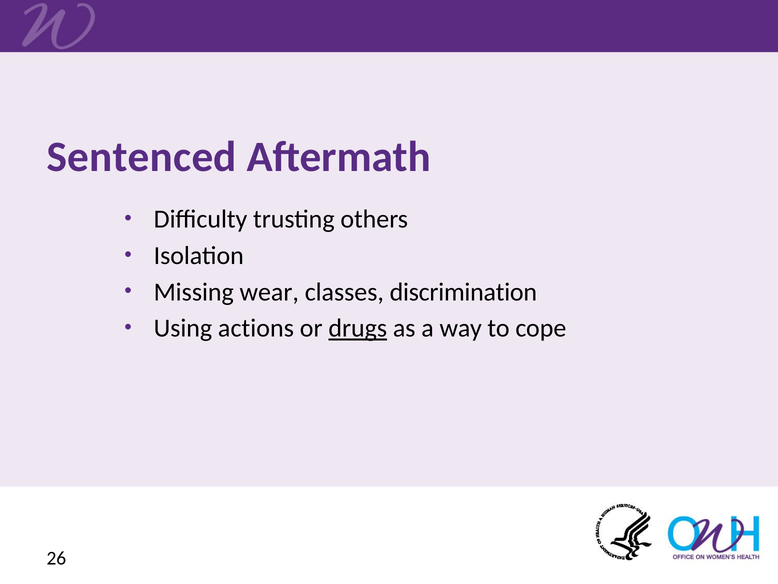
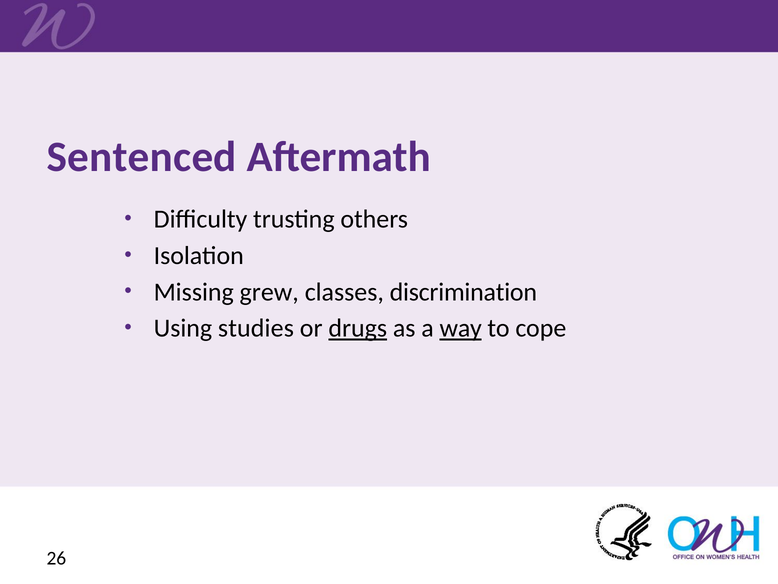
wear: wear -> grew
actions: actions -> studies
way underline: none -> present
